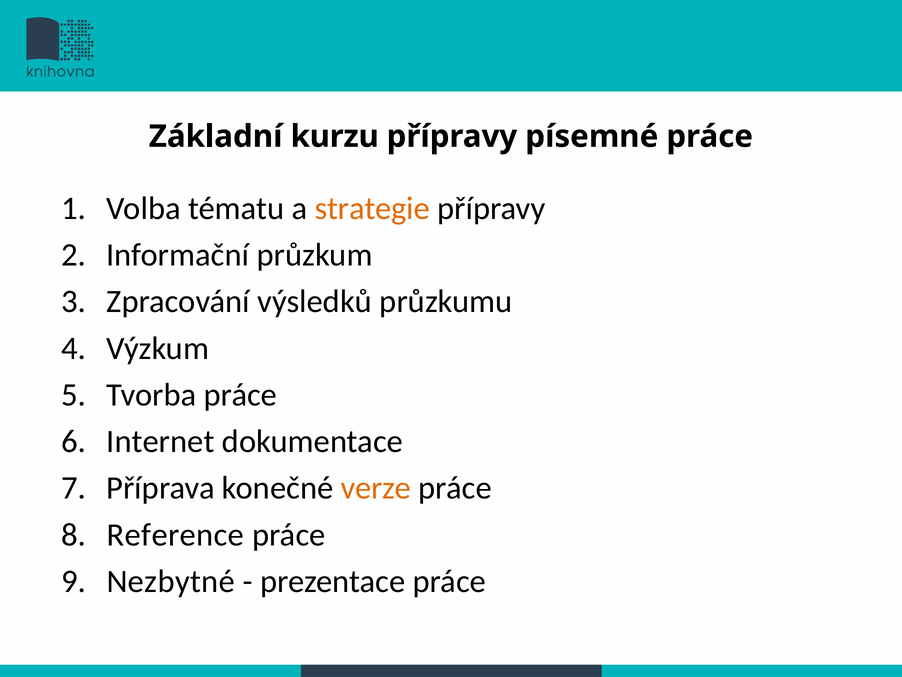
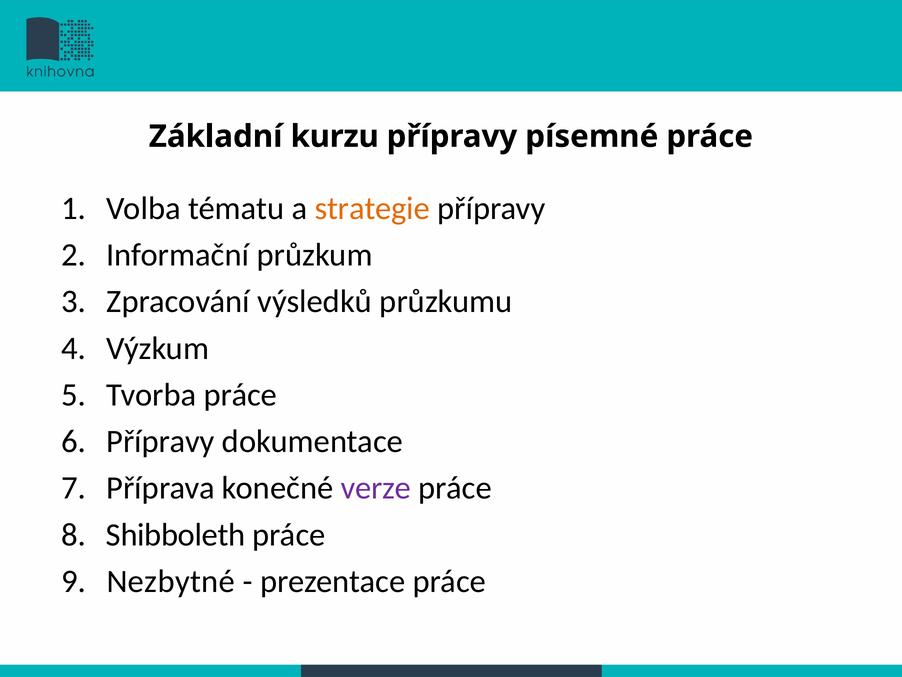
Internet at (160, 441): Internet -> Přípravy
verze colour: orange -> purple
Reference: Reference -> Shibboleth
